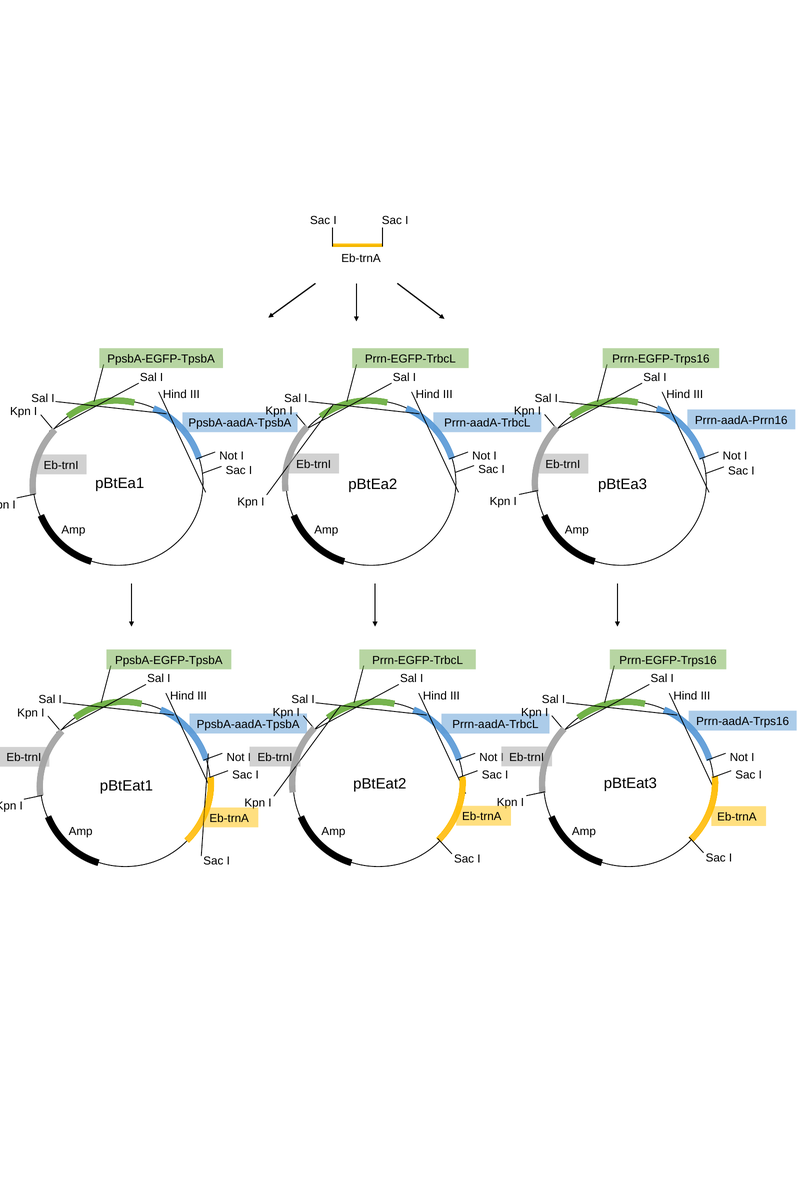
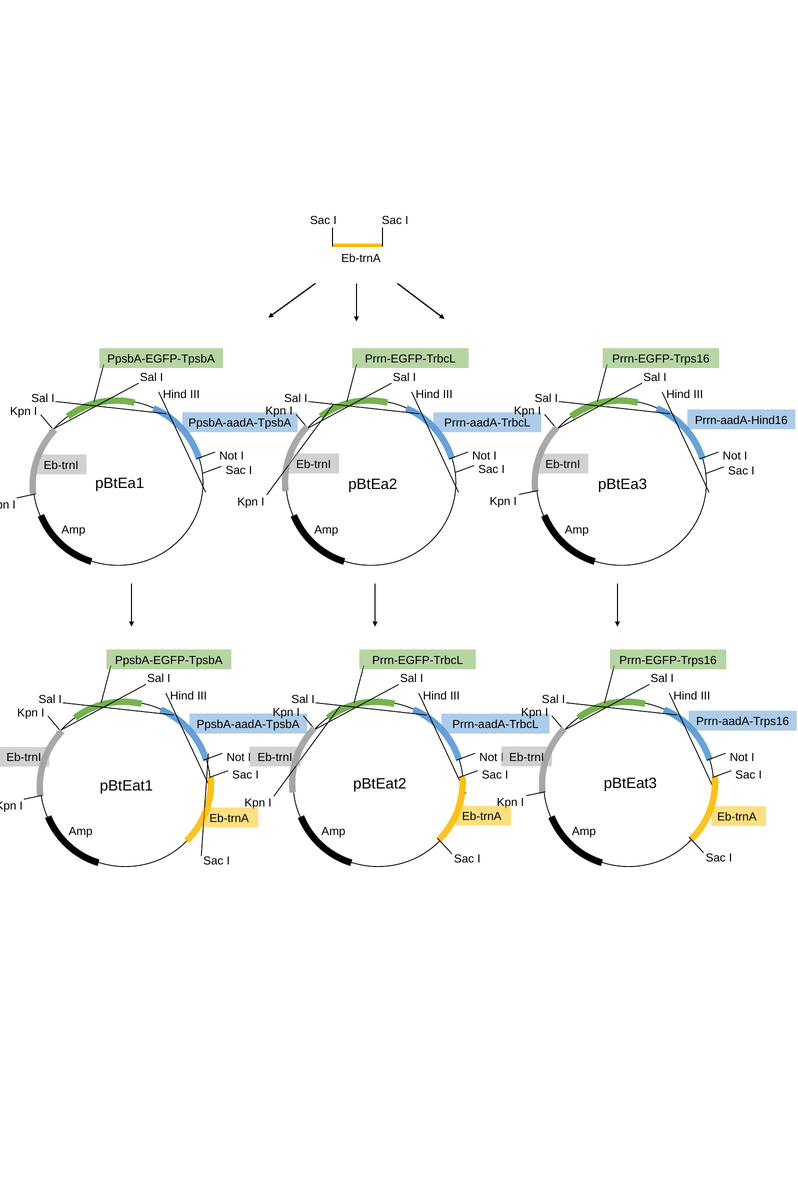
Prrn-aadA-Prrn16: Prrn-aadA-Prrn16 -> Prrn-aadA-Hind16
